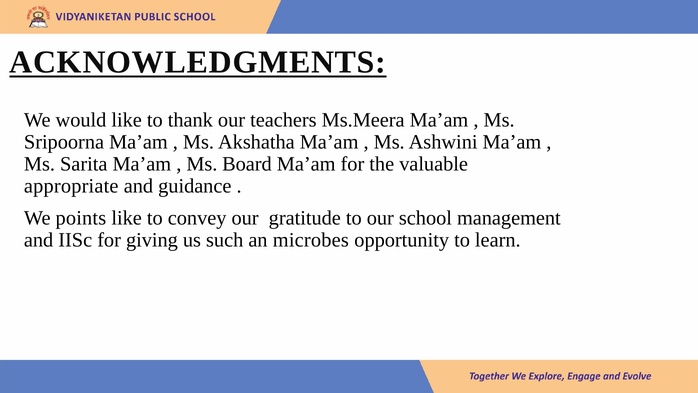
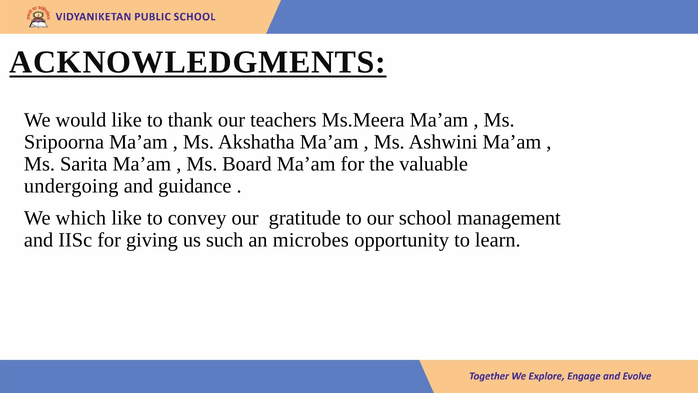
appropriate: appropriate -> undergoing
points: points -> which
